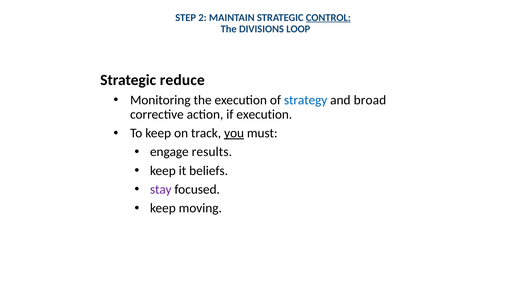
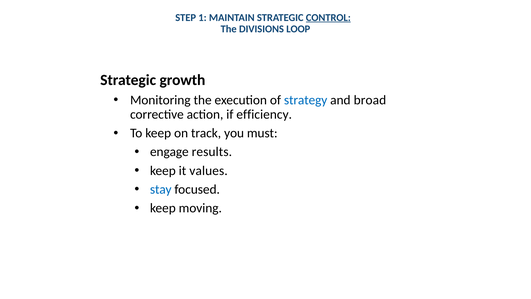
2: 2 -> 1
reduce: reduce -> growth
if execution: execution -> efficiency
you underline: present -> none
beliefs: beliefs -> values
stay colour: purple -> blue
